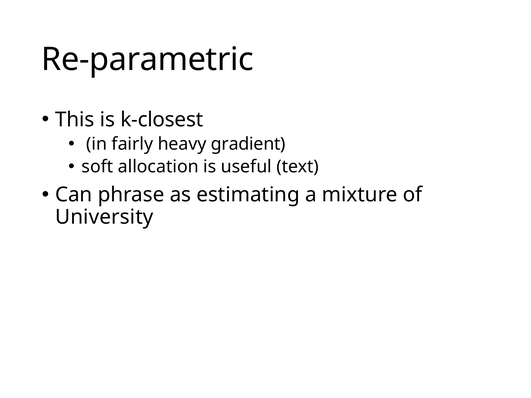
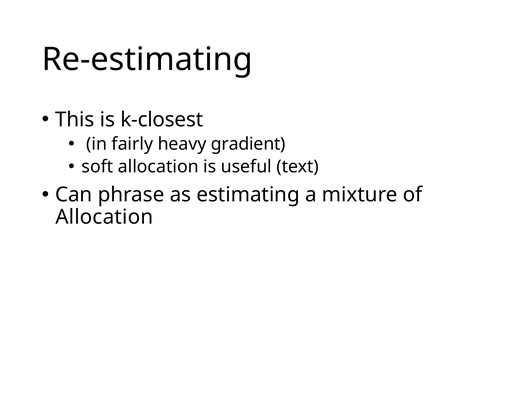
Re-parametric: Re-parametric -> Re-estimating
University at (104, 217): University -> Allocation
